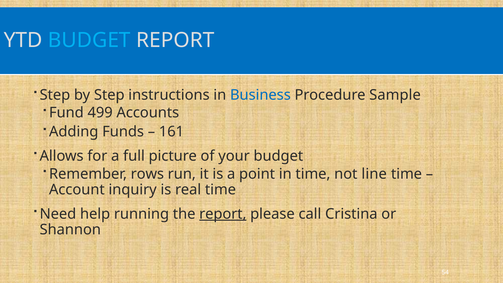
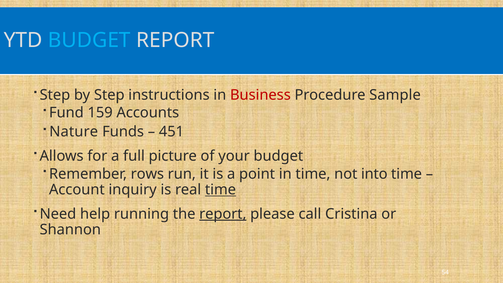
Business colour: blue -> red
499: 499 -> 159
Adding: Adding -> Nature
161: 161 -> 451
line: line -> into
time at (220, 190) underline: none -> present
